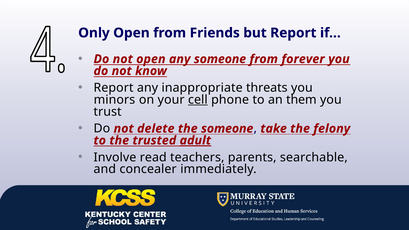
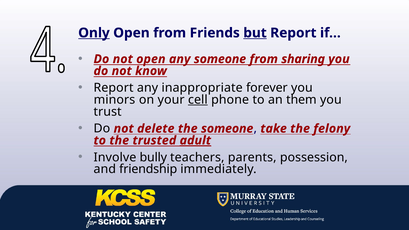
Only underline: none -> present
but underline: none -> present
forever: forever -> sharing
threats: threats -> forever
read: read -> bully
searchable: searchable -> possession
concealer: concealer -> friendship
